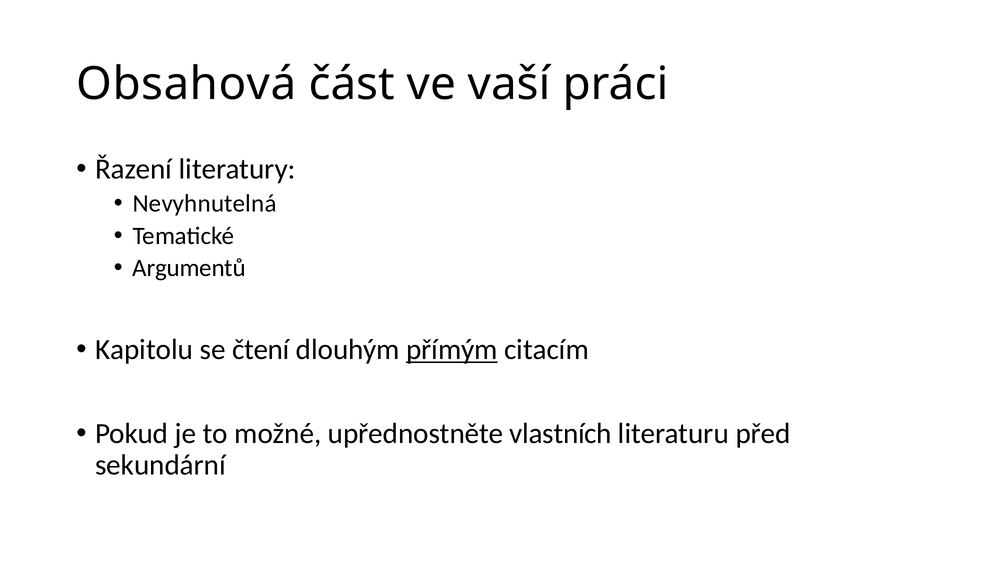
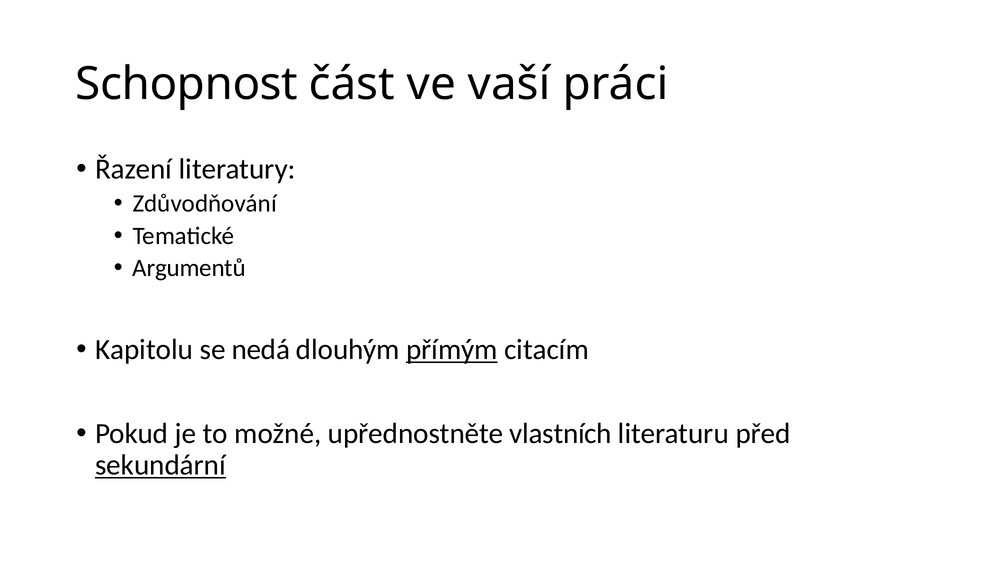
Obsahová: Obsahová -> Schopnost
Nevyhnutelná: Nevyhnutelná -> Zdůvodňování
čtení: čtení -> nedá
sekundární underline: none -> present
